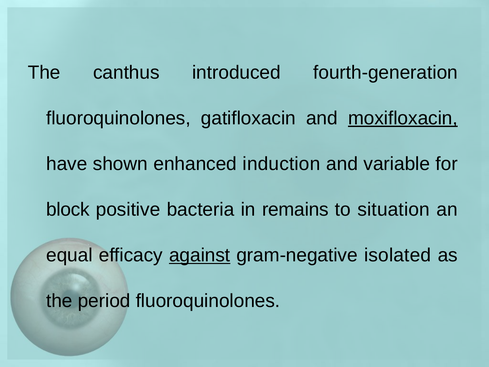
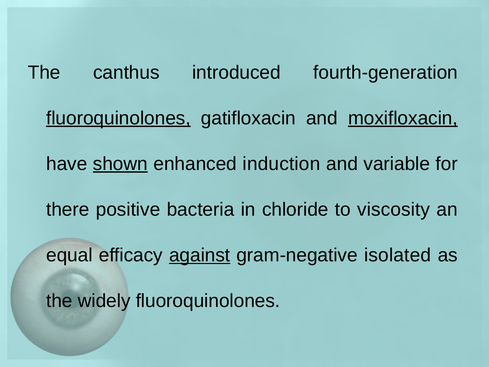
fluoroquinolones at (118, 118) underline: none -> present
shown underline: none -> present
block: block -> there
remains: remains -> chloride
situation: situation -> viscosity
period: period -> widely
